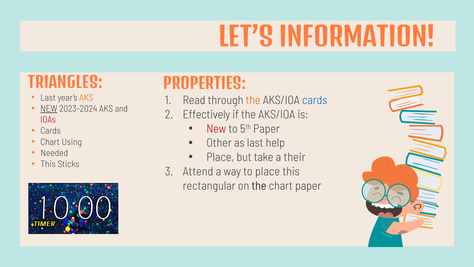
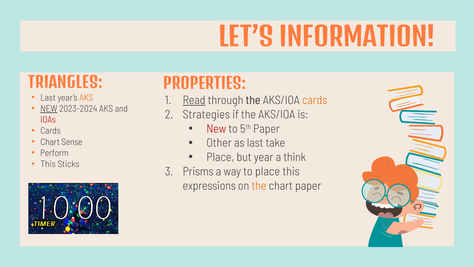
Read underline: none -> present
the at (253, 100) colour: orange -> black
cards at (315, 100) colour: blue -> orange
Effectively: Effectively -> Strategies
help: help -> take
Using: Using -> Sense
Needed: Needed -> Perform
take: take -> year
their: their -> think
Attend: Attend -> Prisms
rectangular: rectangular -> expressions
the at (259, 186) colour: black -> orange
